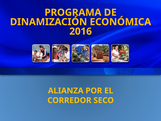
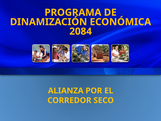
2016: 2016 -> 2084
